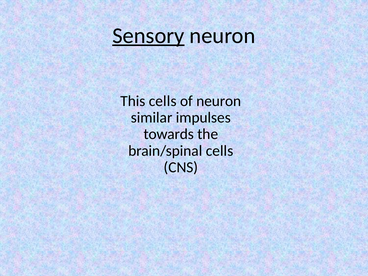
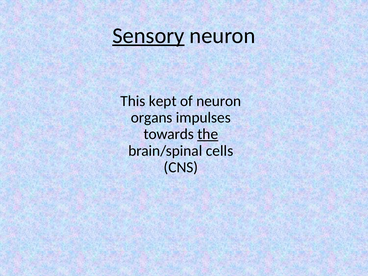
This cells: cells -> kept
similar: similar -> organs
the underline: none -> present
